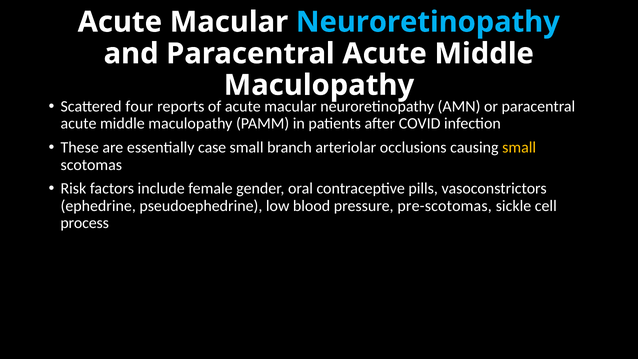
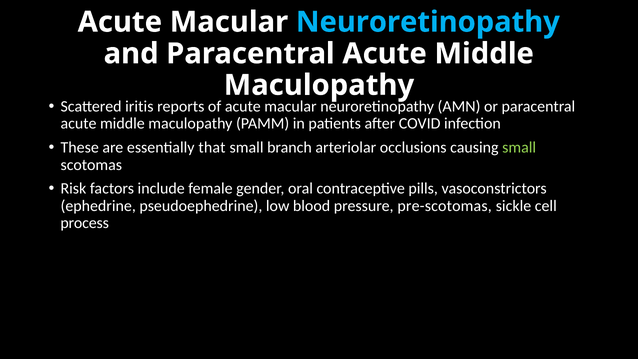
four: four -> iritis
case: case -> that
small at (519, 148) colour: yellow -> light green
